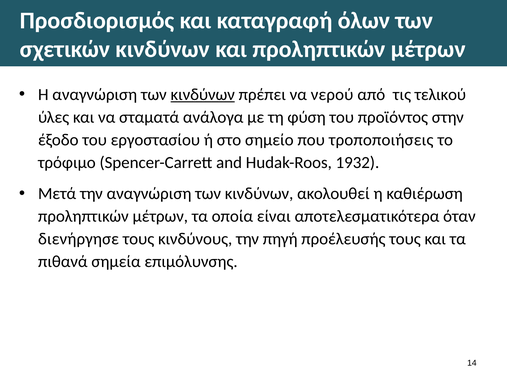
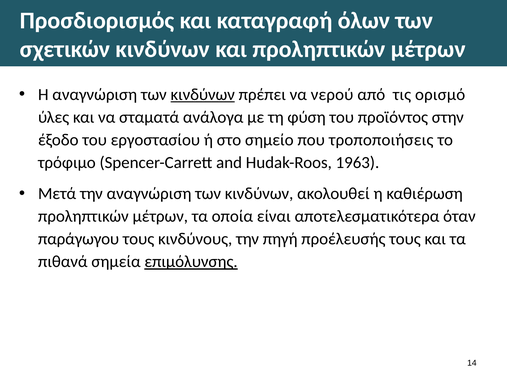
τελικού: τελικού -> ορισμό
1932: 1932 -> 1963
διενήργησε: διενήργησε -> παράγωγου
επιμόλυνσης underline: none -> present
